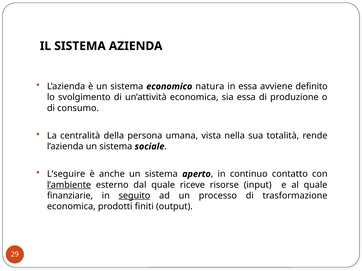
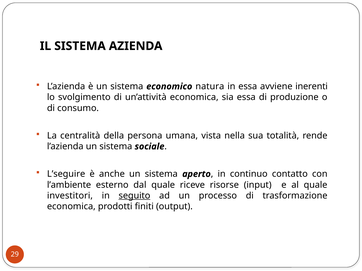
definito: definito -> inerenti
l’ambiente underline: present -> none
finanziarie: finanziarie -> investitori
